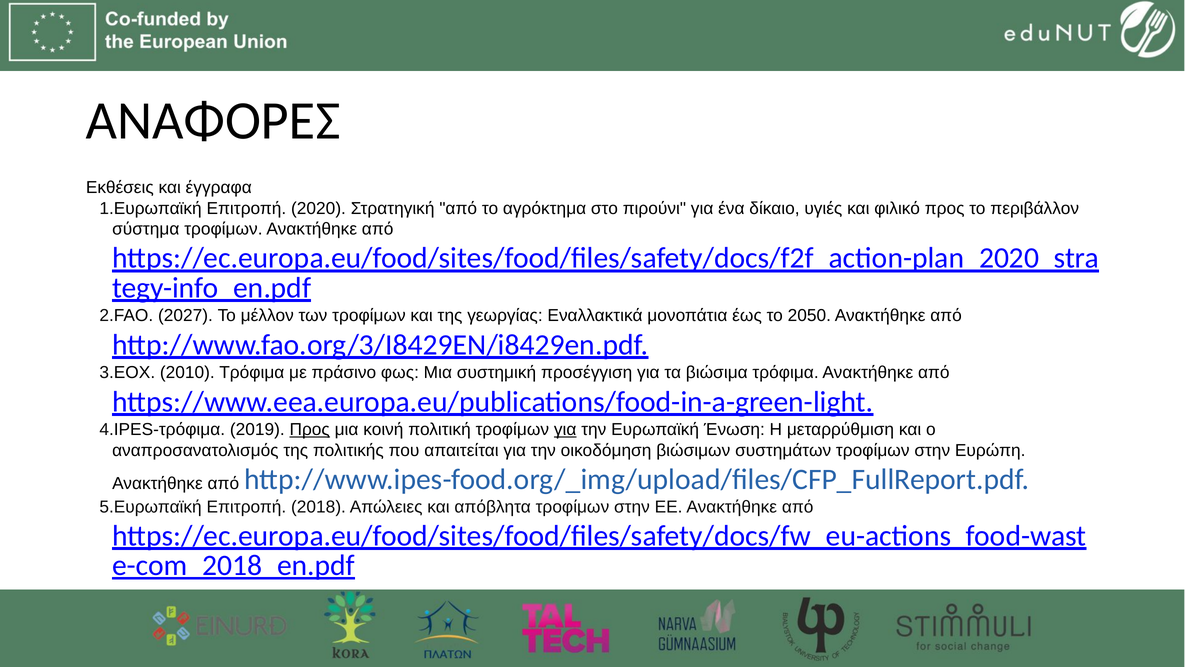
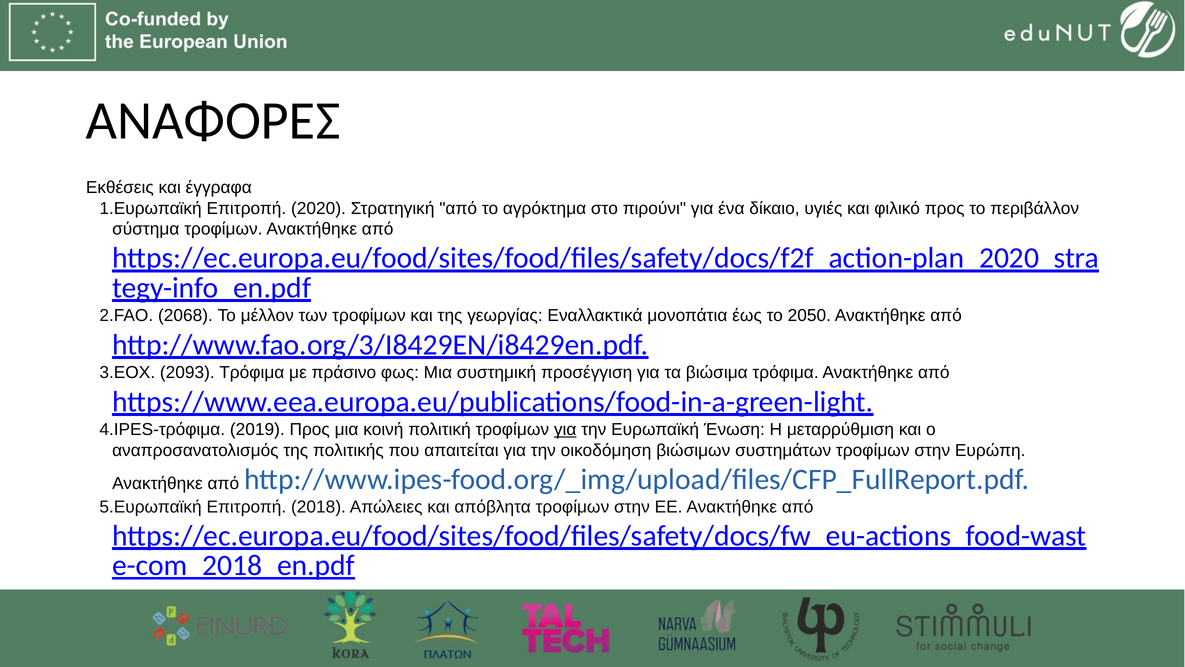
2027: 2027 -> 2068
2010: 2010 -> 2093
Προς at (310, 429) underline: present -> none
